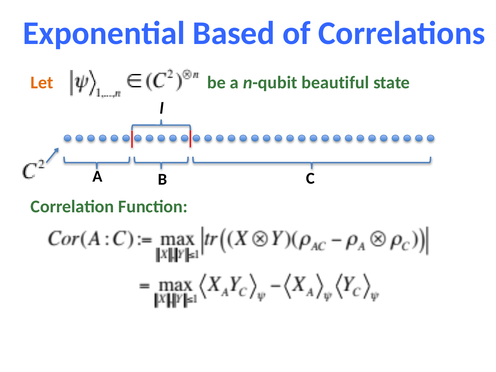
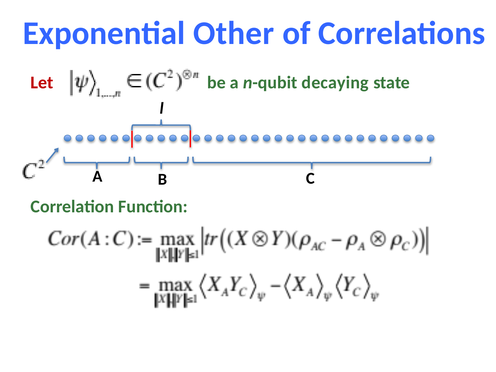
Based: Based -> Other
Let colour: orange -> red
beautiful: beautiful -> decaying
